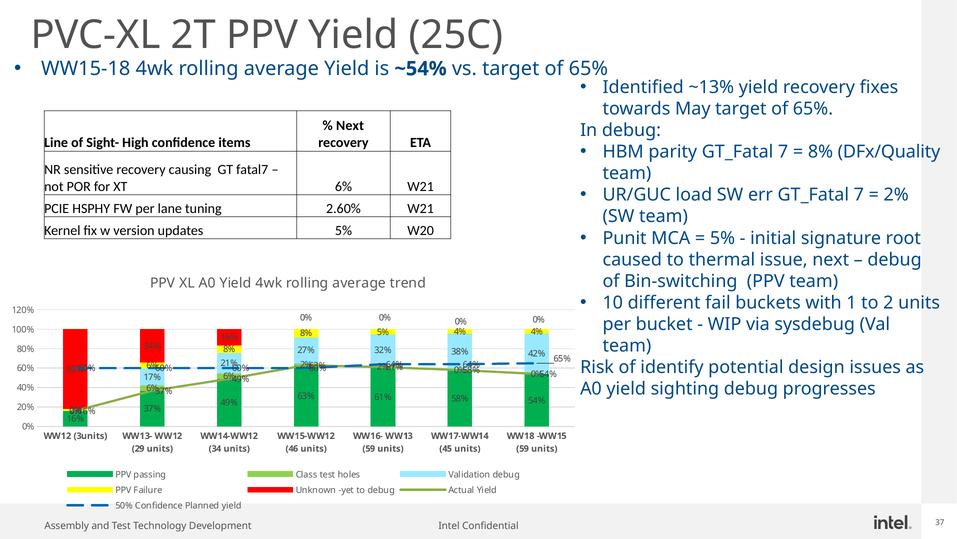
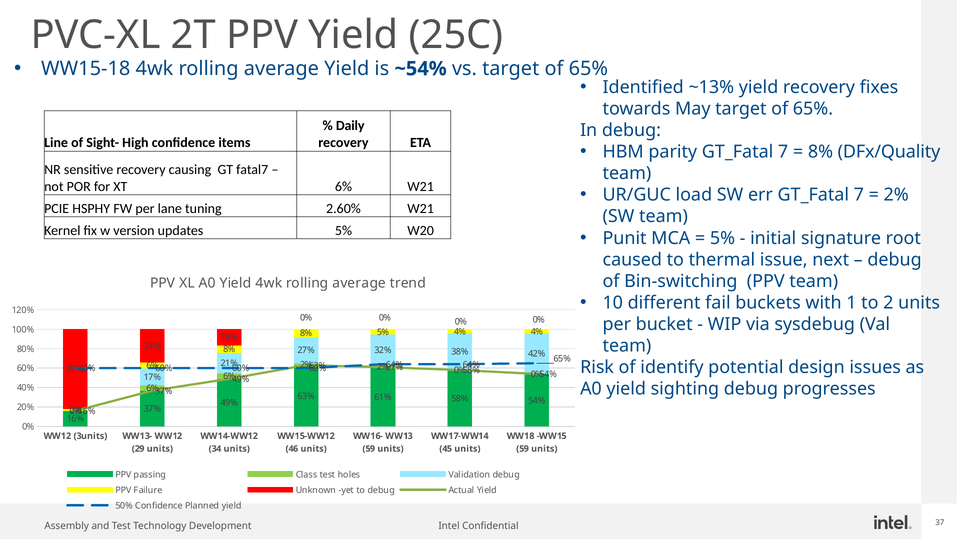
Next at (350, 126): Next -> Daily
